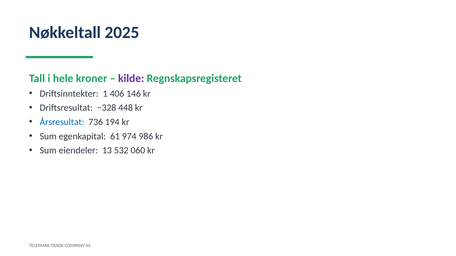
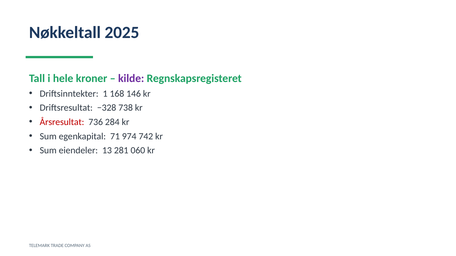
406: 406 -> 168
448: 448 -> 738
Årsresultat colour: blue -> red
194: 194 -> 284
61: 61 -> 71
986: 986 -> 742
532: 532 -> 281
